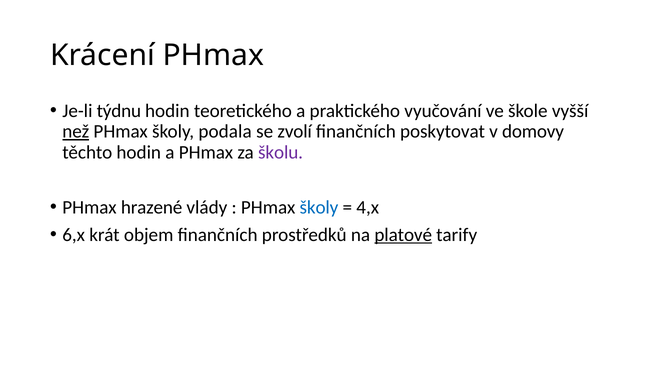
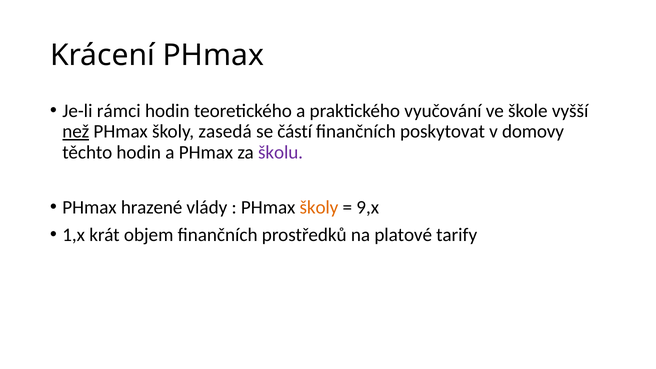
týdnu: týdnu -> rámci
podala: podala -> zasedá
zvolí: zvolí -> částí
školy at (319, 207) colour: blue -> orange
4,x: 4,x -> 9,x
6,x: 6,x -> 1,x
platové underline: present -> none
